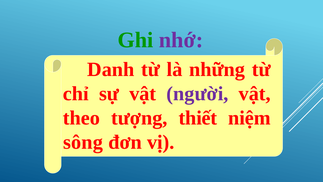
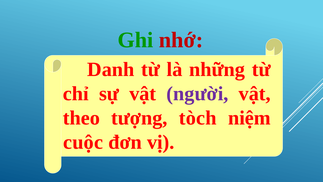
nhớ colour: purple -> red
thiết: thiết -> tòch
sông: sông -> cuộc
